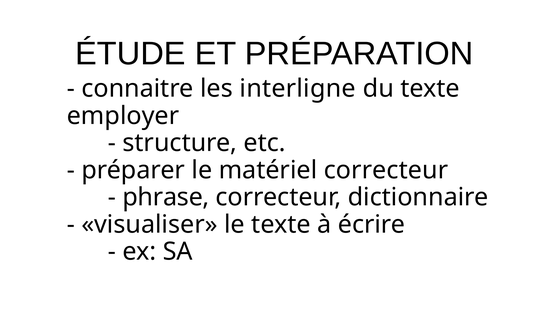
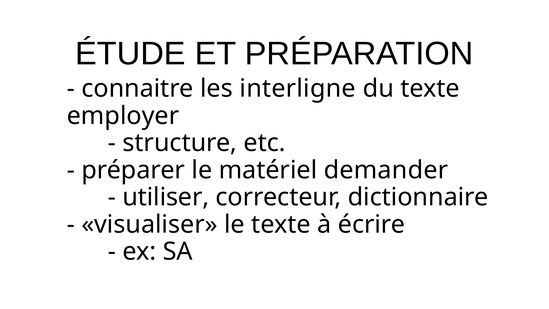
matériel correcteur: correcteur -> demander
phrase: phrase -> utiliser
